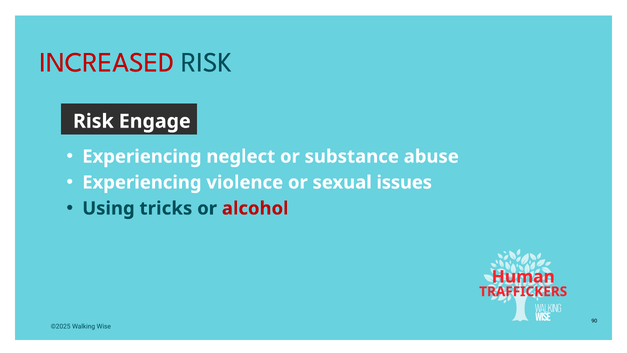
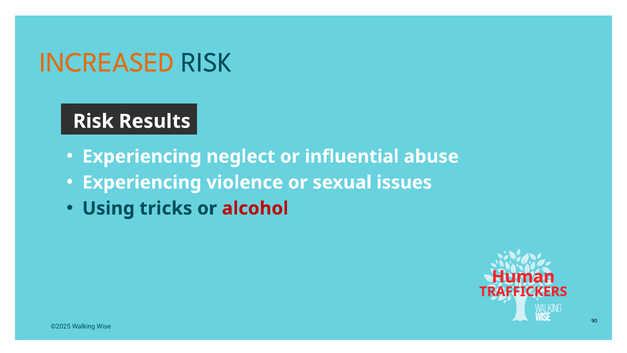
INCREASED colour: red -> orange
Engage: Engage -> Results
substance: substance -> influential
